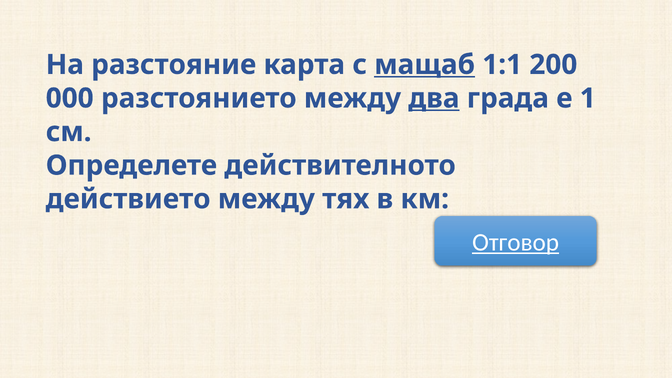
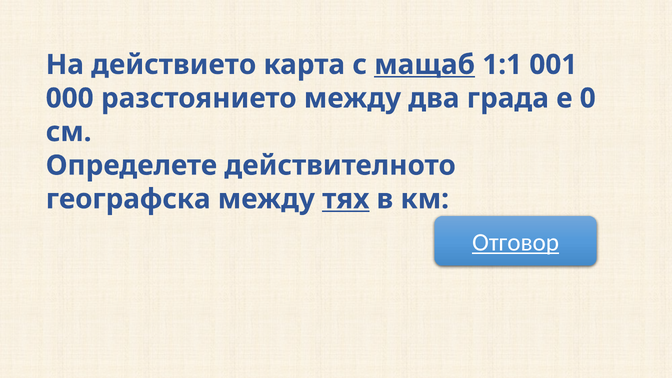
разстояние: разстояние -> действието
200: 200 -> 001
два underline: present -> none
1: 1 -> 0
действието: действието -> географска
тях underline: none -> present
